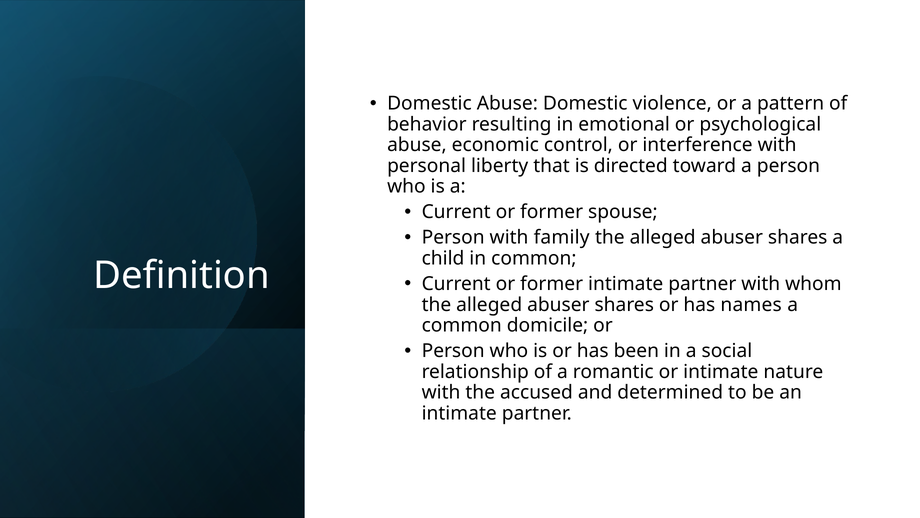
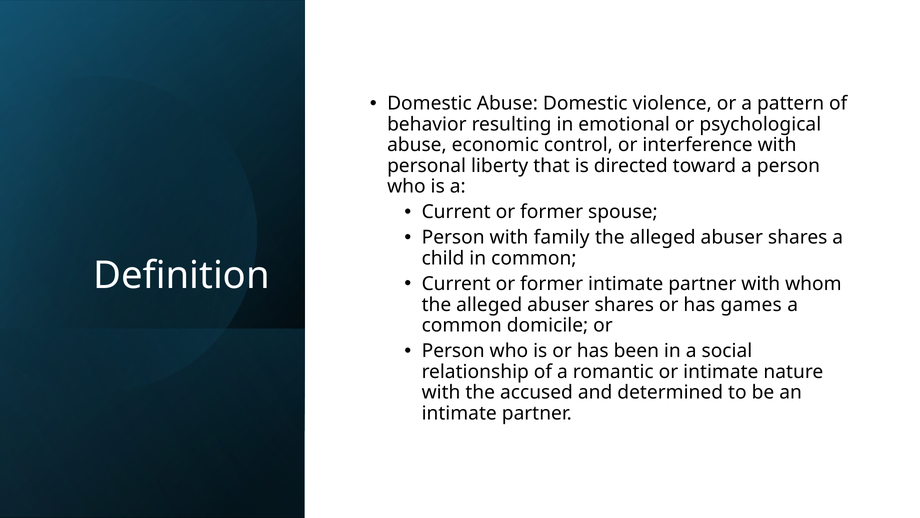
names: names -> games
